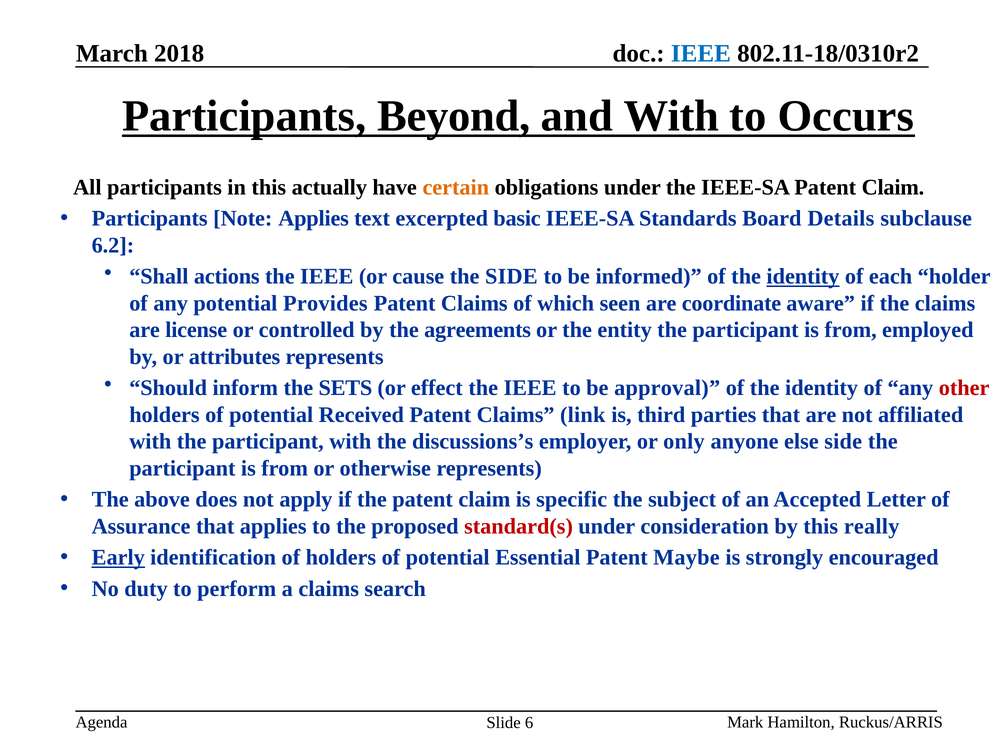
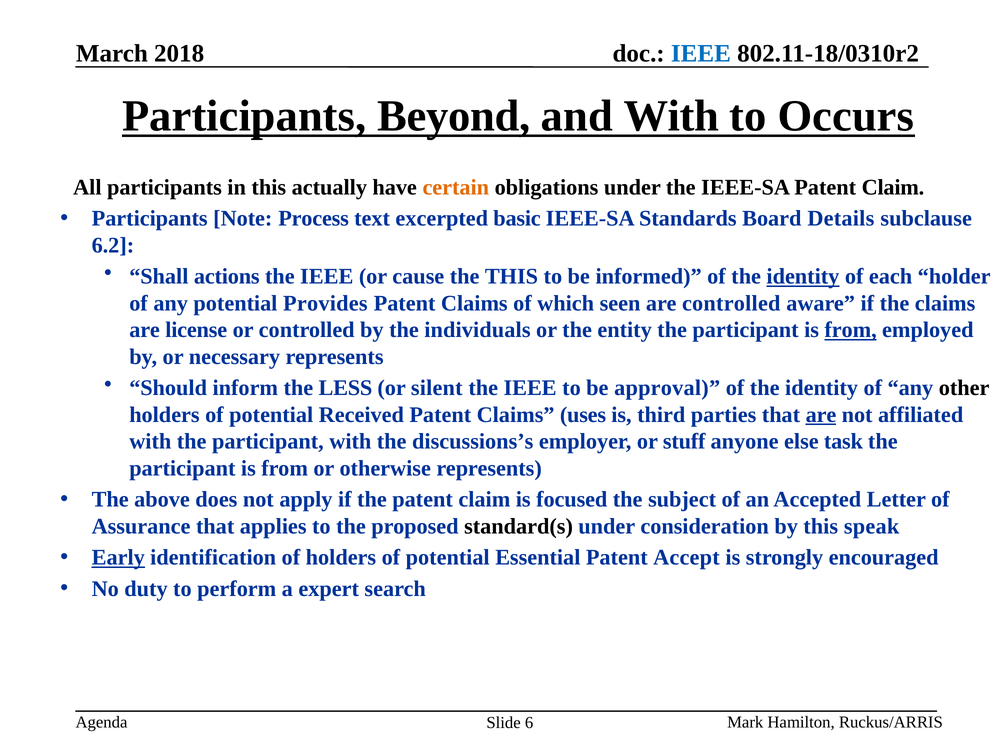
Note Applies: Applies -> Process
the SIDE: SIDE -> THIS
are coordinate: coordinate -> controlled
agreements: agreements -> individuals
from at (851, 330) underline: none -> present
attributes: attributes -> necessary
SETS: SETS -> LESS
effect: effect -> silent
other colour: red -> black
link: link -> uses
are at (821, 415) underline: none -> present
only: only -> stuff
else side: side -> task
specific: specific -> focused
standard(s colour: red -> black
really: really -> speak
Maybe: Maybe -> Accept
a claims: claims -> expert
